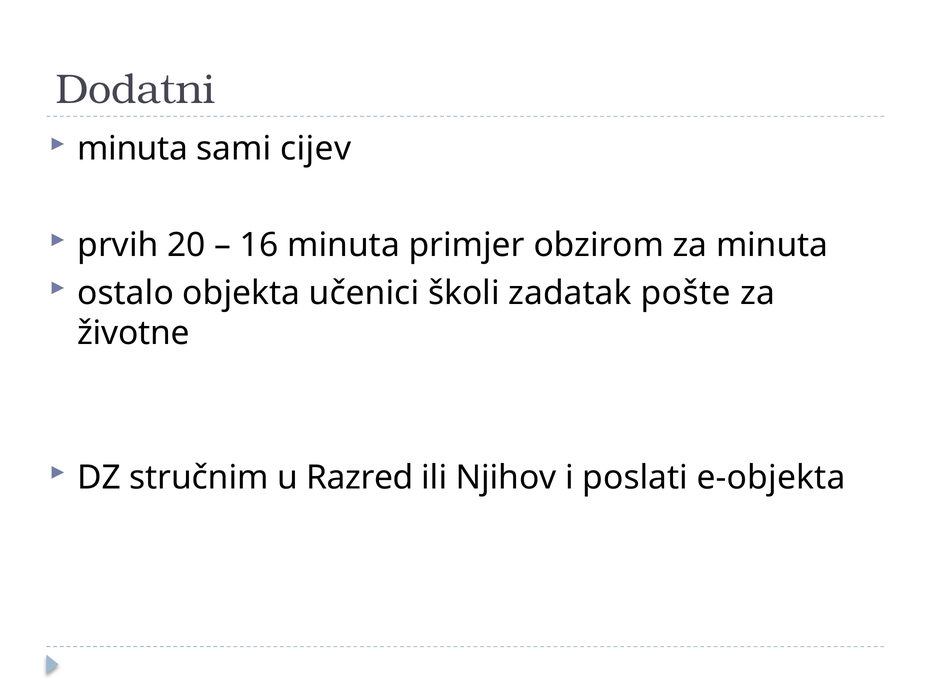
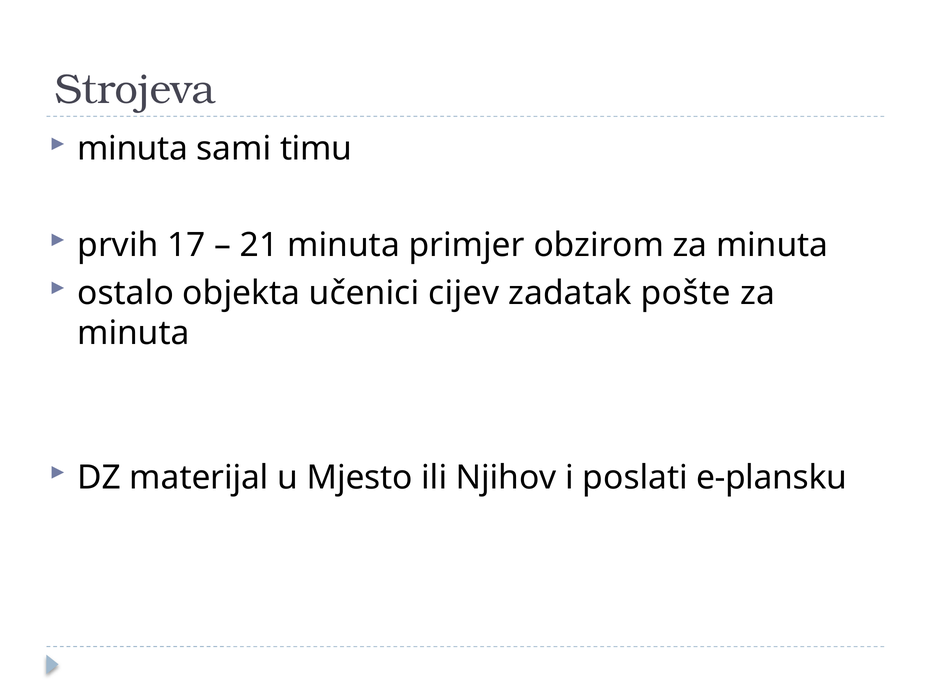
Dodatni: Dodatni -> Strojeva
cijev: cijev -> timu
20: 20 -> 17
16: 16 -> 21
školi: školi -> cijev
životne at (133, 334): životne -> minuta
stručnim: stručnim -> materijal
Razred: Razred -> Mjesto
e-objekta: e-objekta -> e-plansku
